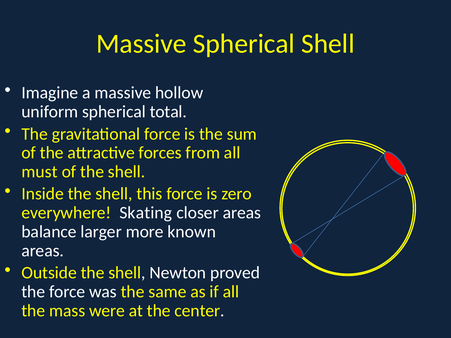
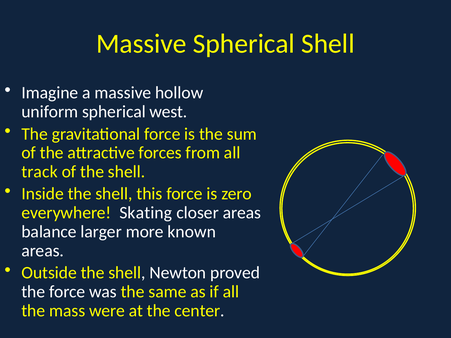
total: total -> west
must: must -> track
